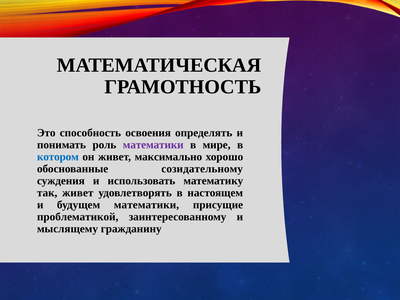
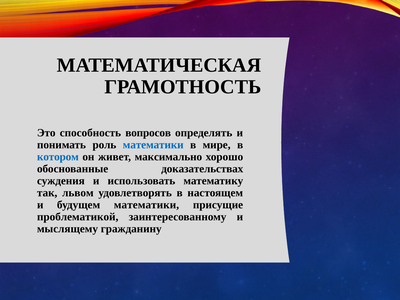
освоения: освоения -> вопросов
математики at (153, 145) colour: purple -> blue
созидательному: созидательному -> доказательствах
так живет: живет -> львом
